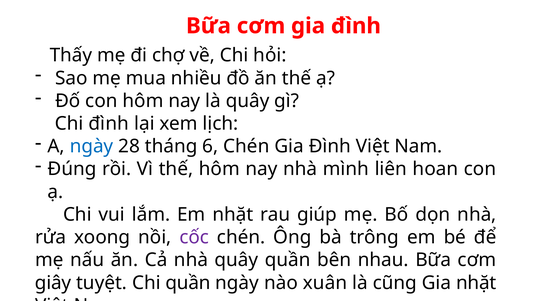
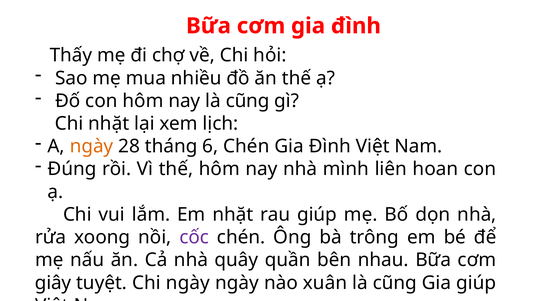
nay là quây: quây -> cũng
Chi đình: đình -> nhặt
ngày at (92, 147) colour: blue -> orange
Chi quần: quần -> ngày
Gia nhặt: nhặt -> giúp
